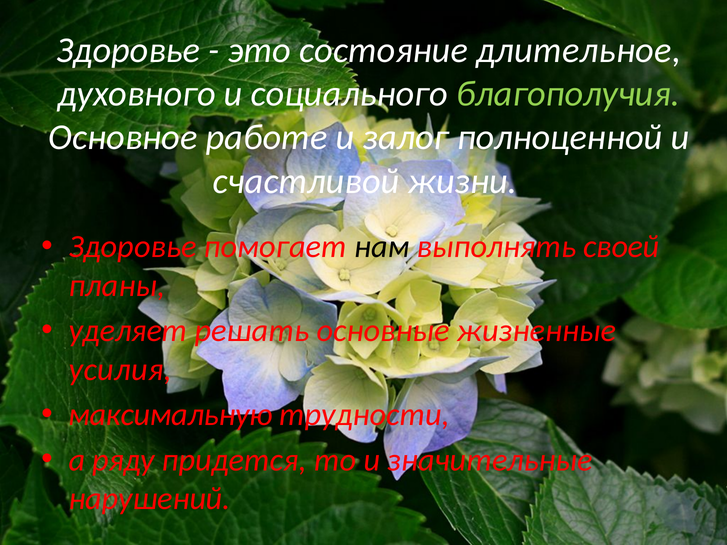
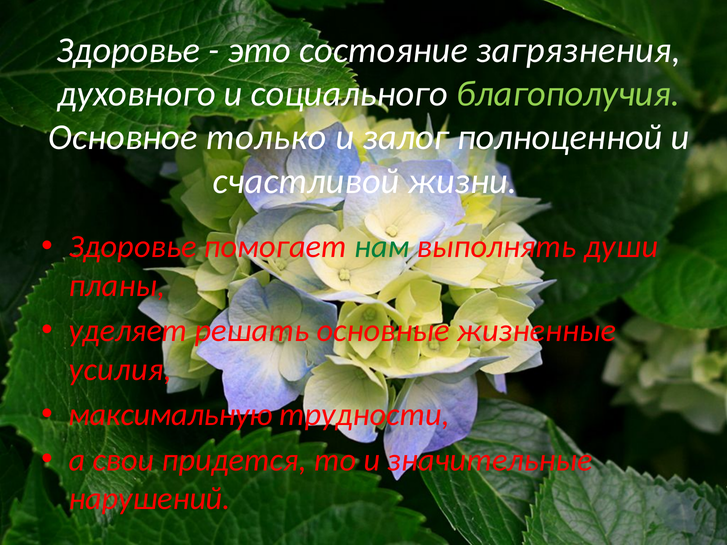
длительное: длительное -> загрязнения
работе: работе -> только
нам colour: black -> green
своей: своей -> души
ряду: ряду -> свои
